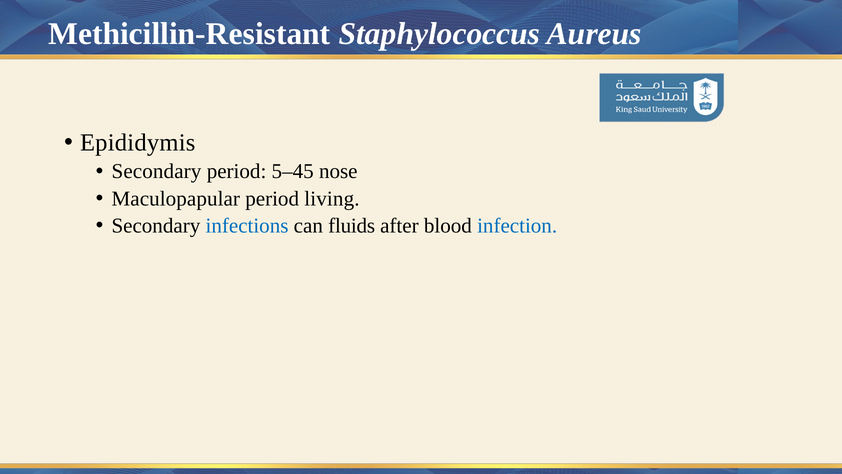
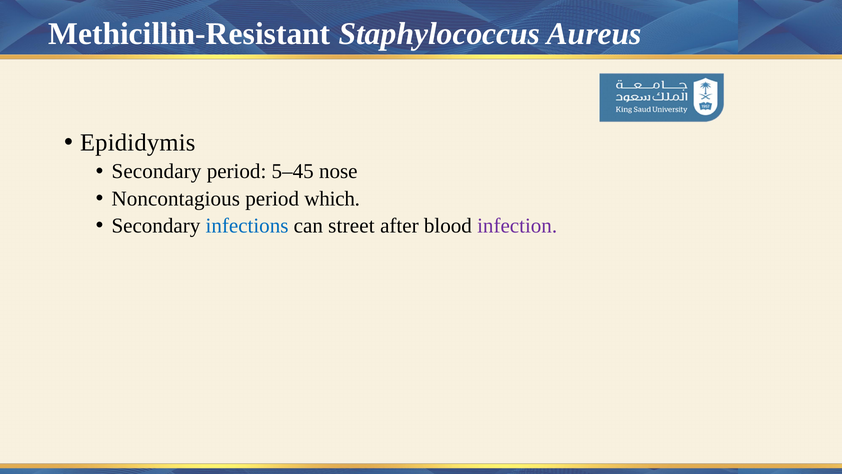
Maculopapular: Maculopapular -> Noncontagious
living: living -> which
fluids: fluids -> street
infection colour: blue -> purple
